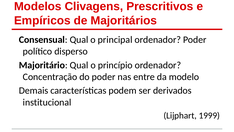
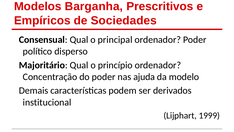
Clivagens: Clivagens -> Barganha
Majoritários: Majoritários -> Sociedades
entre: entre -> ajuda
